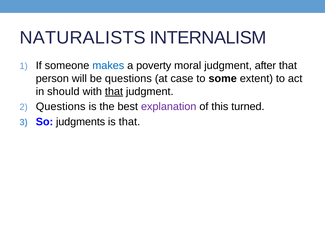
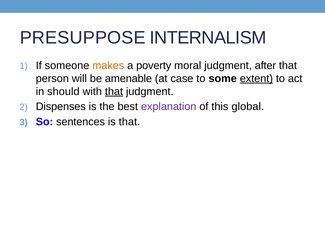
NATURALISTS: NATURALISTS -> PRESUPPOSE
makes colour: blue -> orange
be questions: questions -> amenable
extent underline: none -> present
Questions at (61, 107): Questions -> Dispenses
turned: turned -> global
judgments: judgments -> sentences
